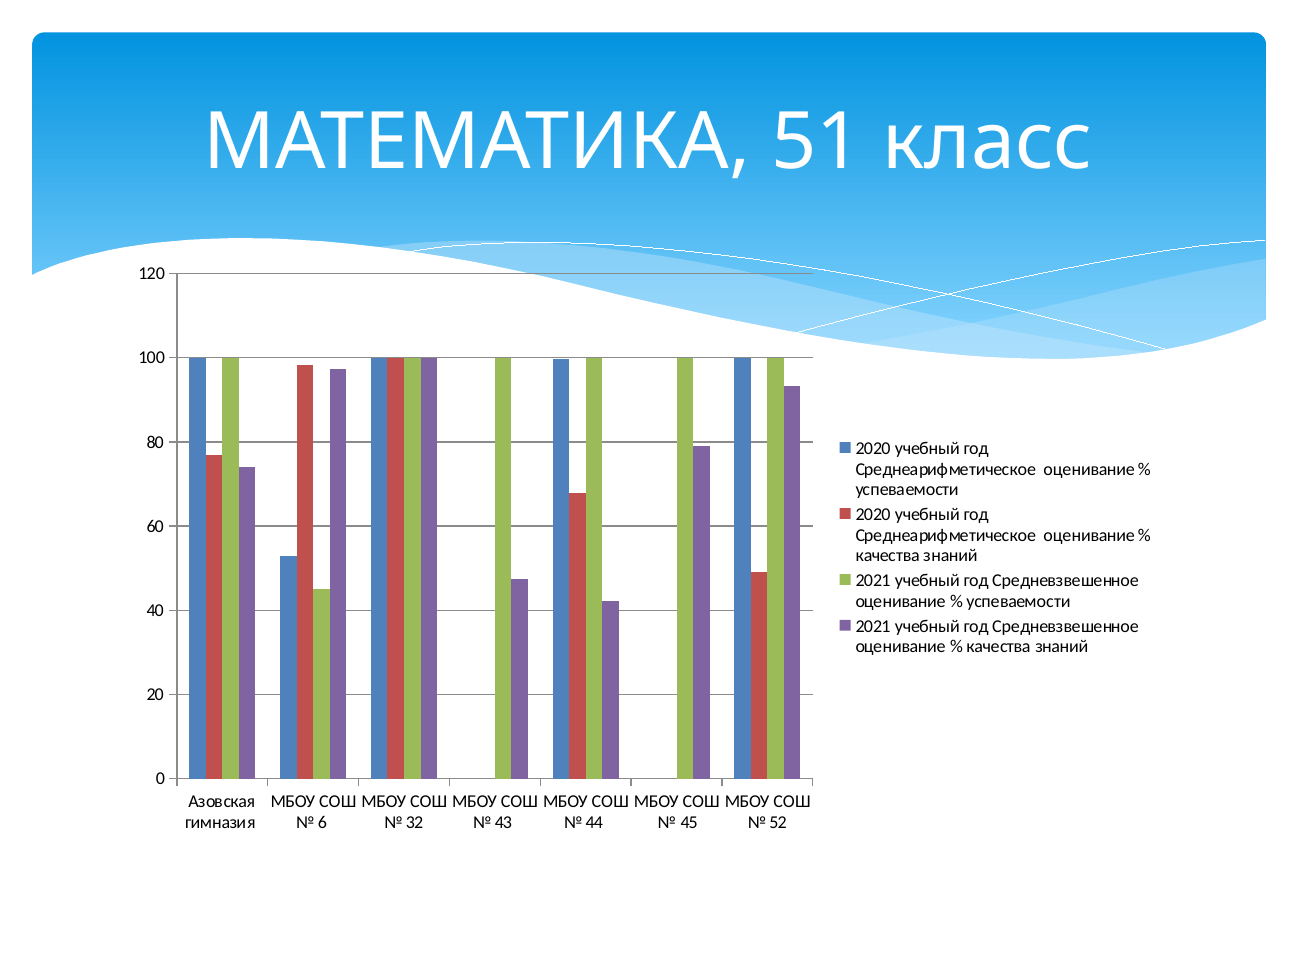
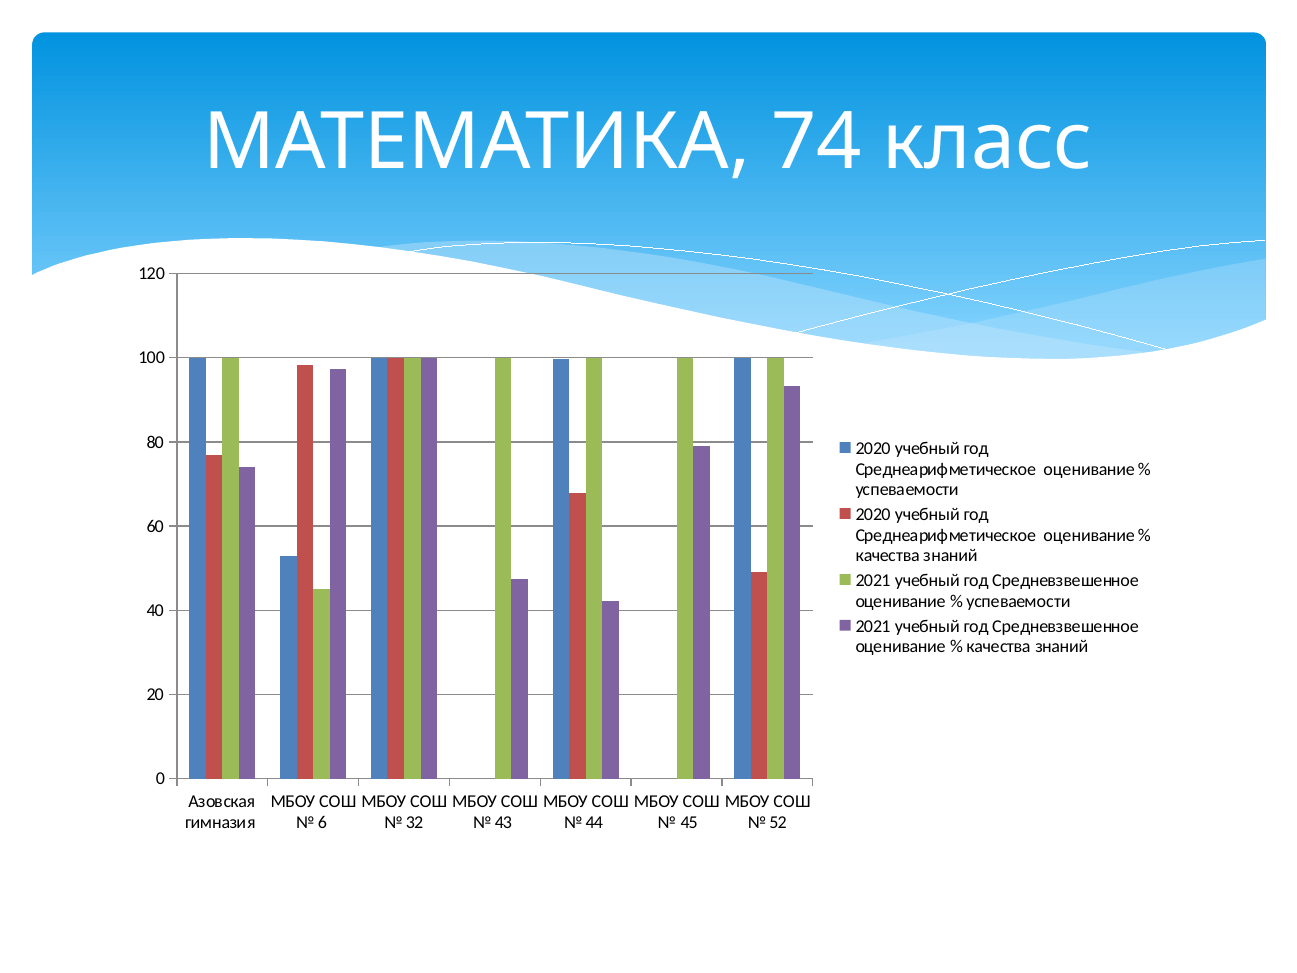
51: 51 -> 74
